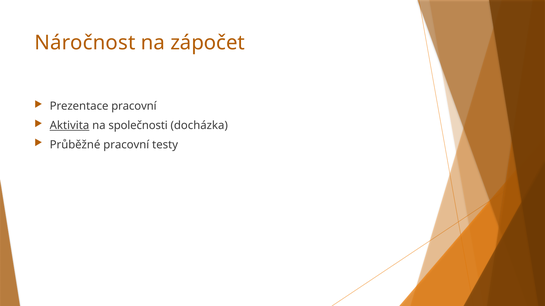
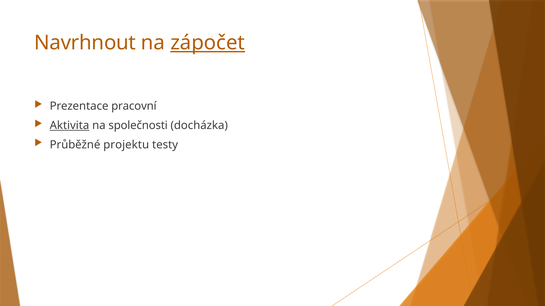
Náročnost: Náročnost -> Navrhnout
zápočet underline: none -> present
Průběžné pracovní: pracovní -> projektu
